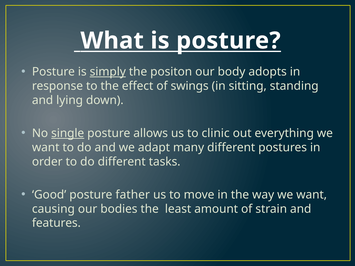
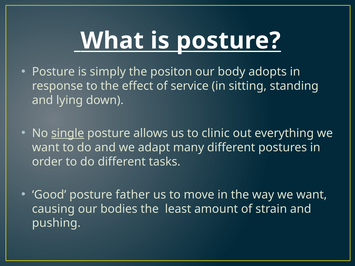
simply underline: present -> none
swings: swings -> service
features: features -> pushing
